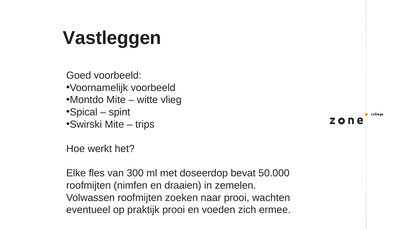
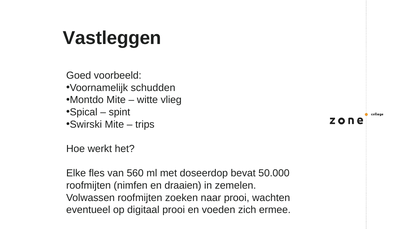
Voornamelijk voorbeeld: voorbeeld -> schudden
300: 300 -> 560
praktijk: praktijk -> digitaal
